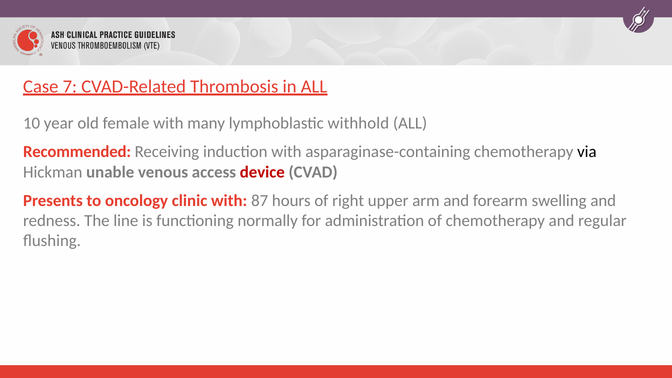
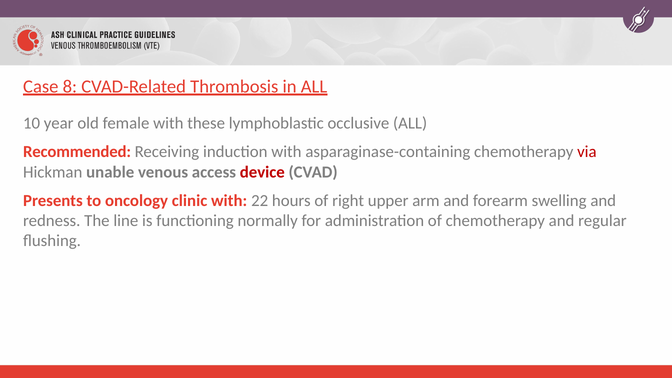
7: 7 -> 8
many: many -> these
withhold: withhold -> occlusive
via colour: black -> red
87: 87 -> 22
